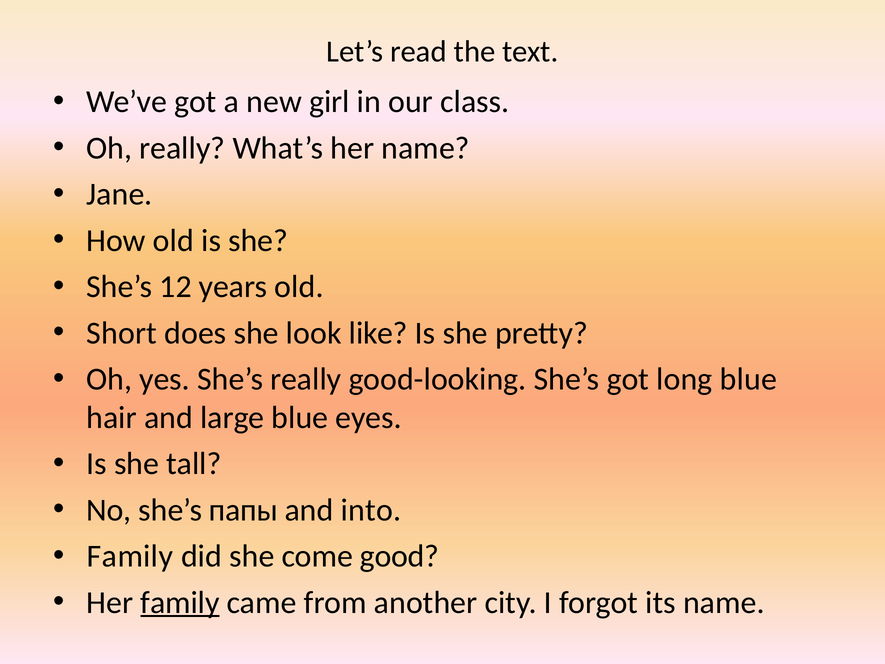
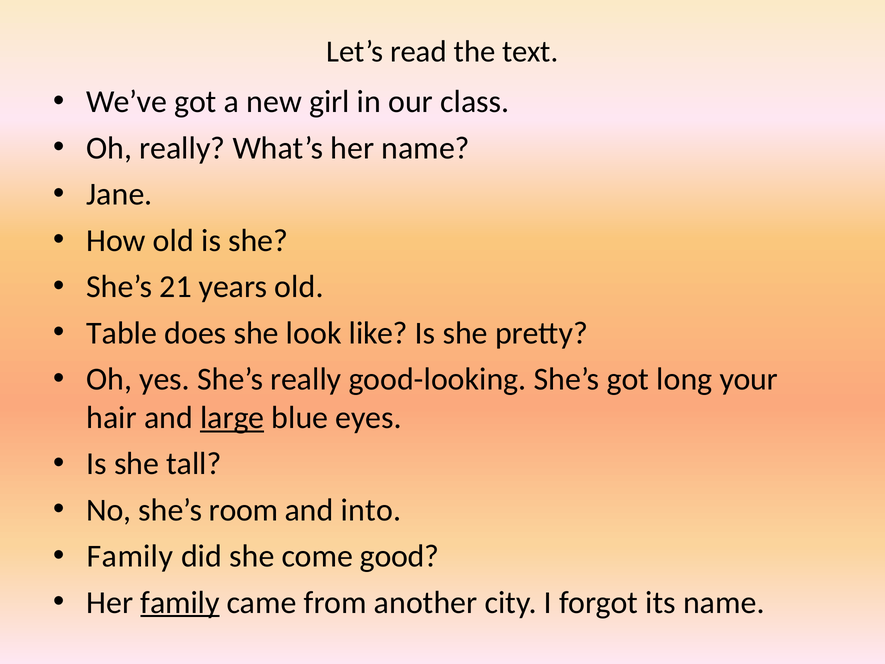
12: 12 -> 21
Short: Short -> Table
long blue: blue -> your
large underline: none -> present
папы: папы -> room
